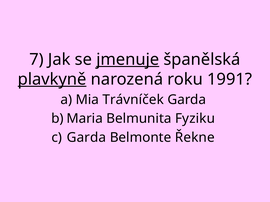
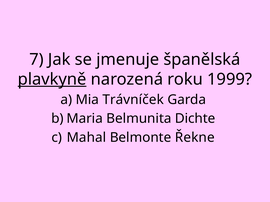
jmenuje underline: present -> none
1991: 1991 -> 1999
Fyziku: Fyziku -> Dichte
Garda at (86, 138): Garda -> Mahal
